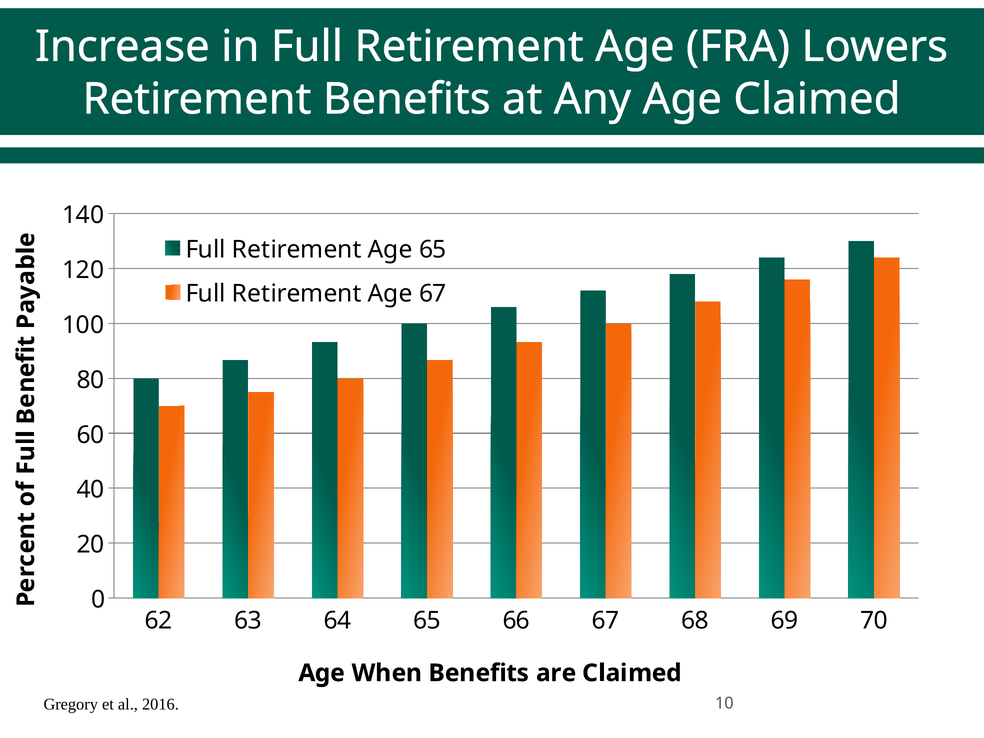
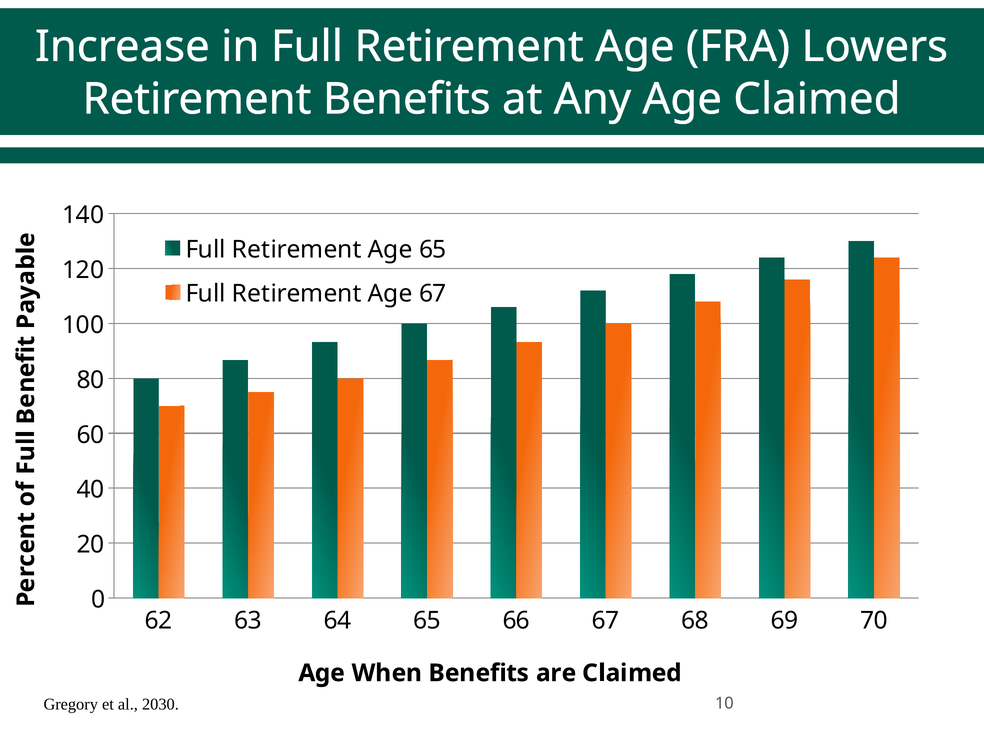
2016: 2016 -> 2030
